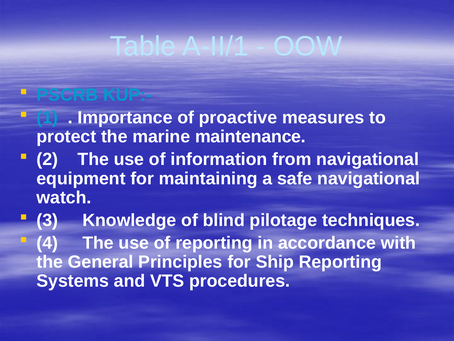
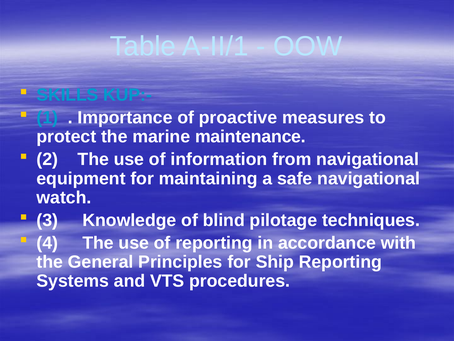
PSCRB: PSCRB -> SKILLS
